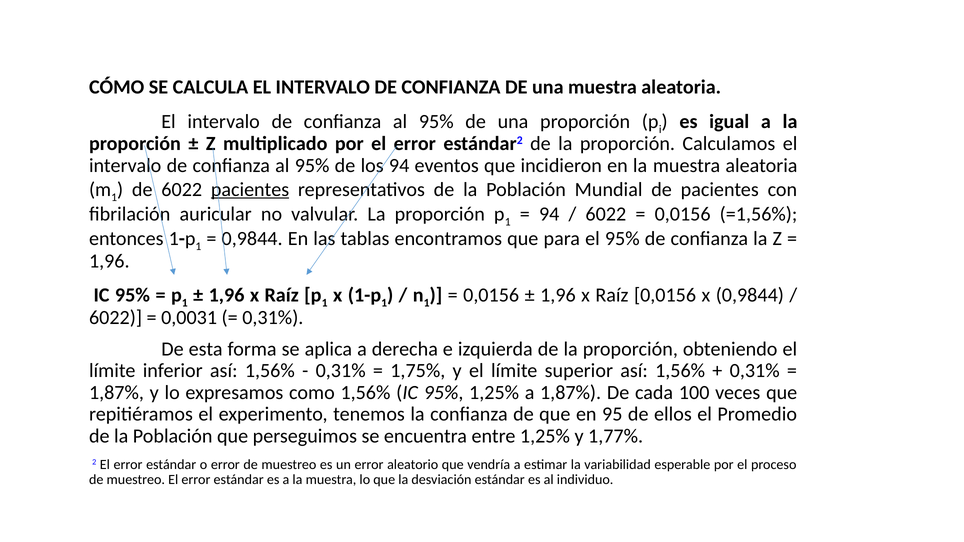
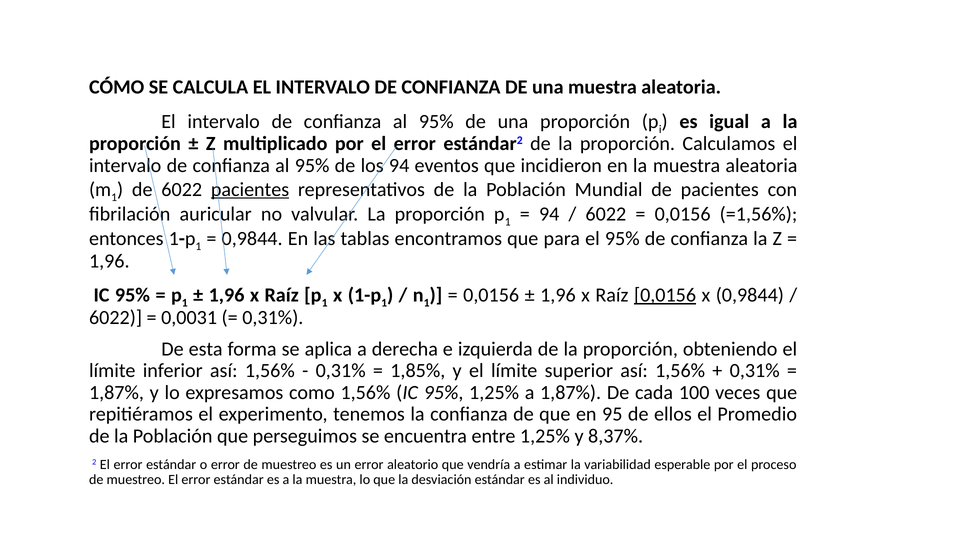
0,0156 at (665, 295) underline: none -> present
1,75%: 1,75% -> 1,85%
1,77%: 1,77% -> 8,37%
